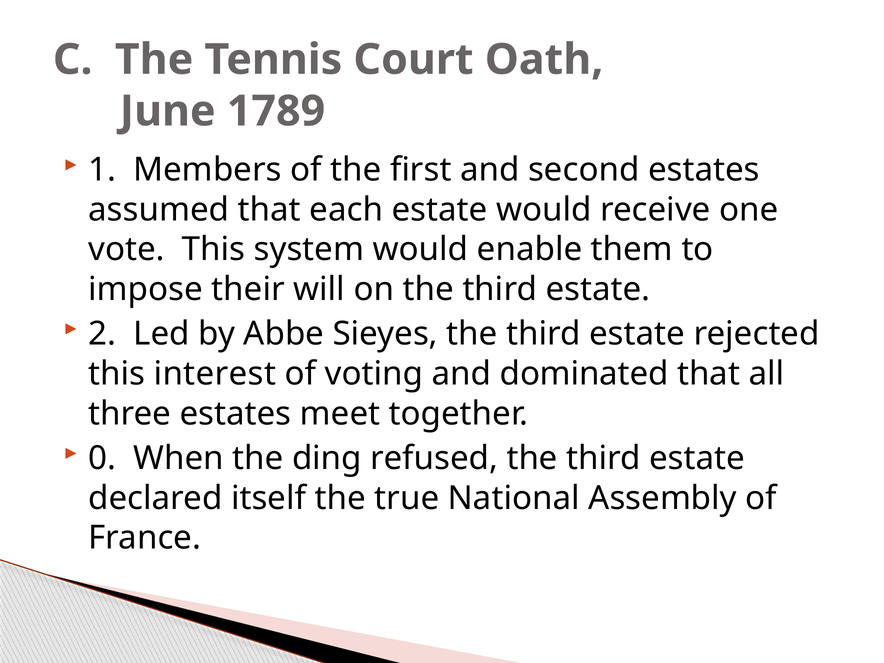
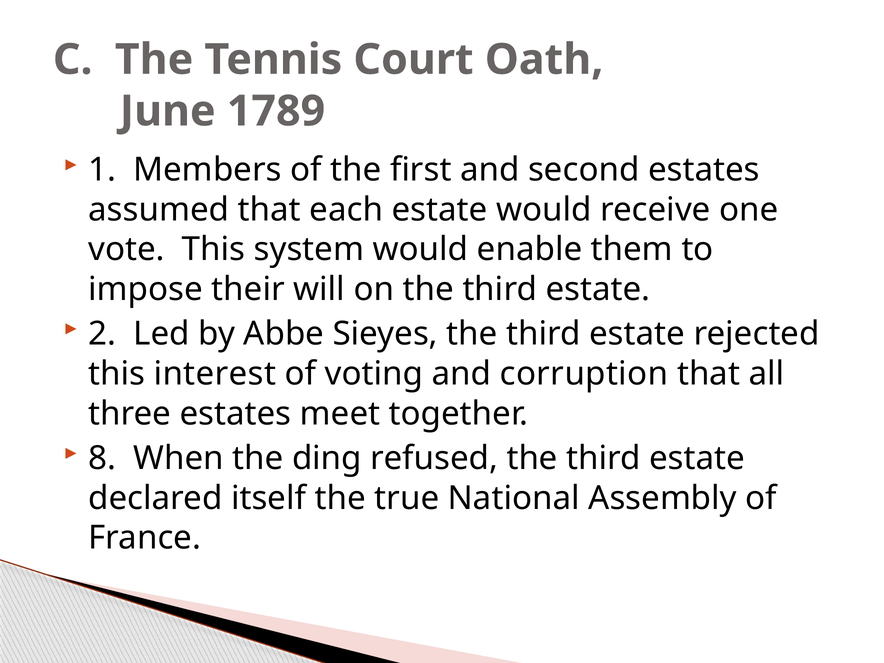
dominated: dominated -> corruption
0: 0 -> 8
